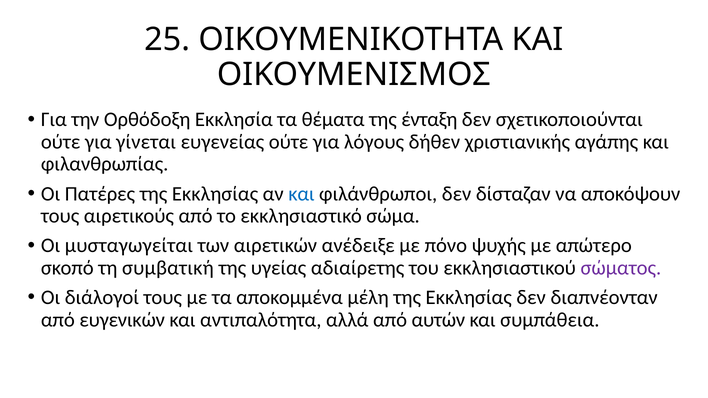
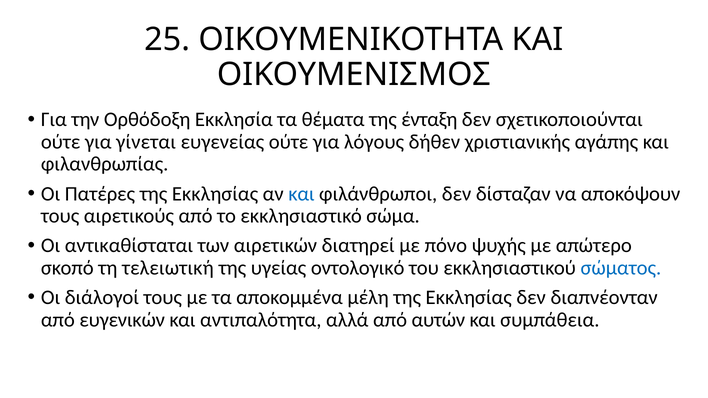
μυσταγωγείται: μυσταγωγείται -> αντικαθίσταται
ανέδειξε: ανέδειξε -> διατηρεί
συμβατική: συμβατική -> τελειωτική
αδιαίρετης: αδιαίρετης -> οντολογικό
σώματος colour: purple -> blue
